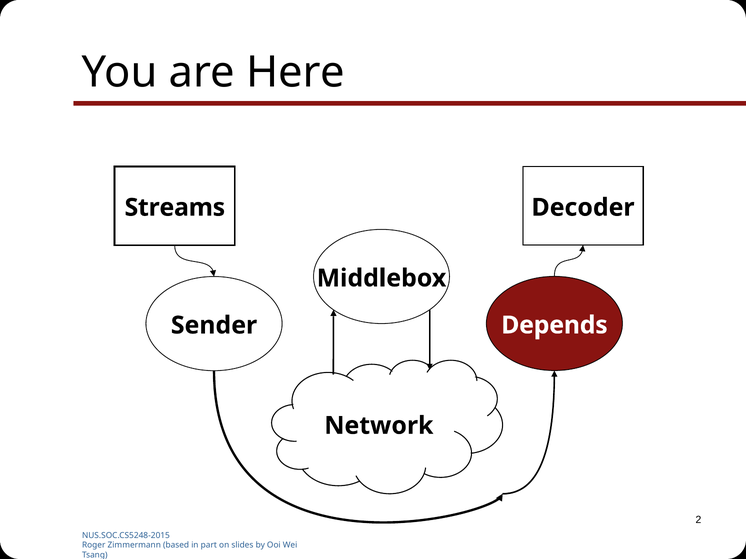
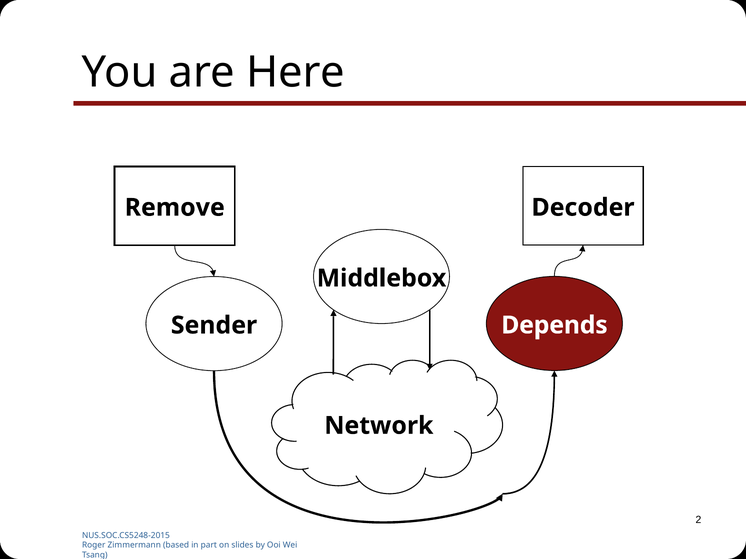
Streams: Streams -> Remove
